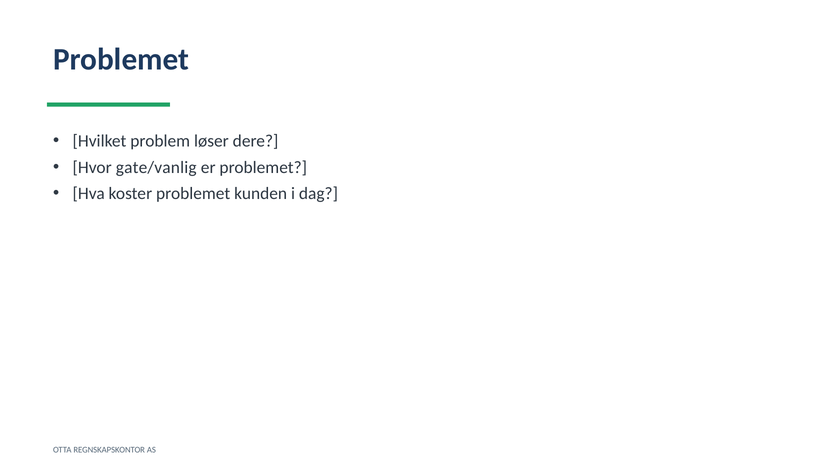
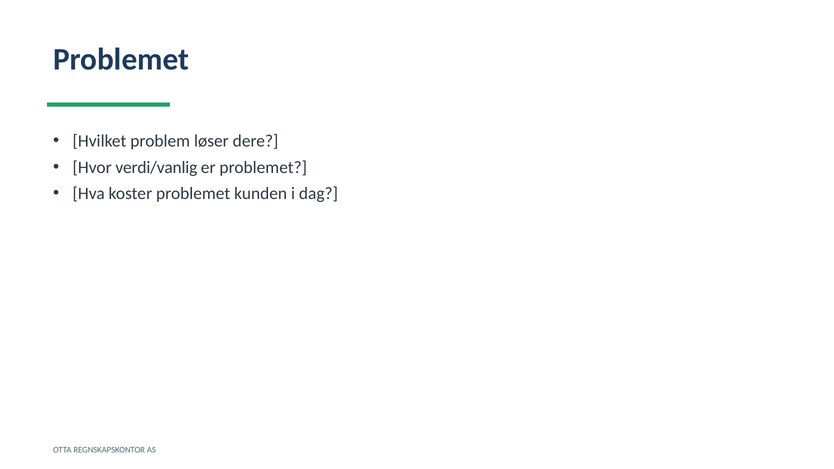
gate/vanlig: gate/vanlig -> verdi/vanlig
